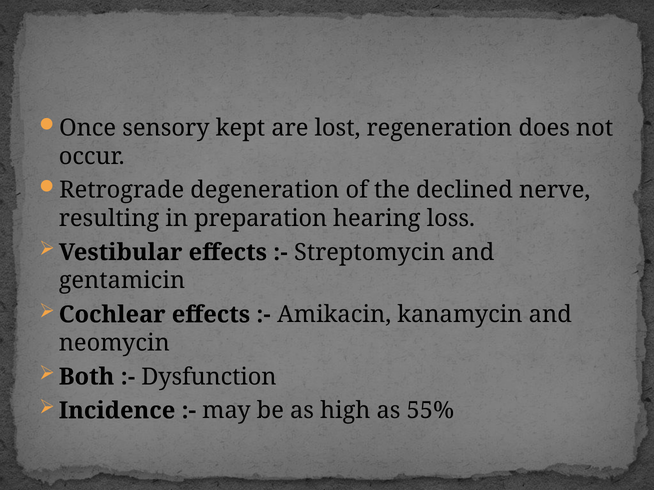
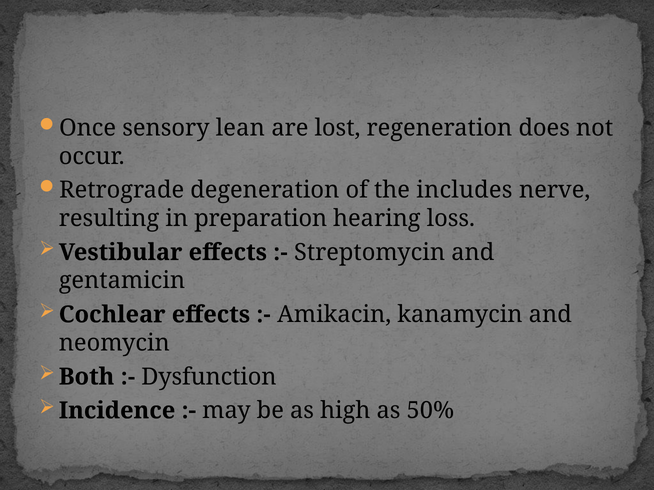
kept: kept -> lean
declined: declined -> includes
55%: 55% -> 50%
